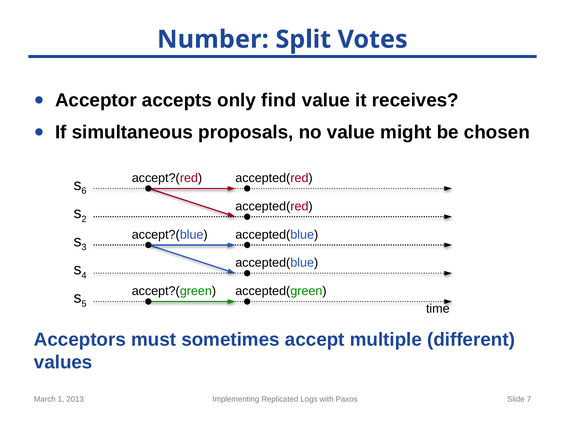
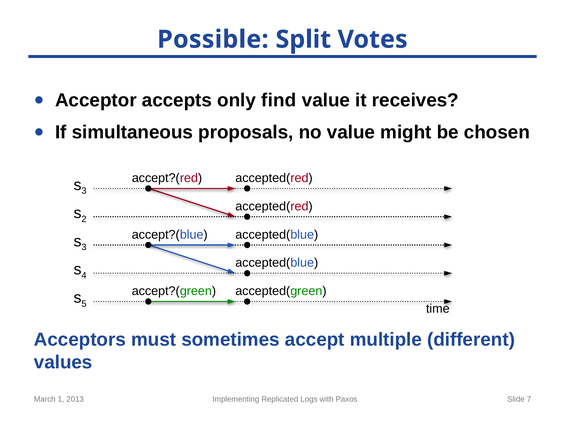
Number: Number -> Possible
6 at (84, 191): 6 -> 3
